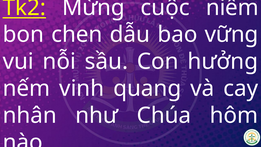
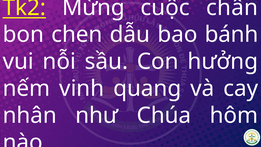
niềm: niềm -> chân
vững: vững -> bánh
